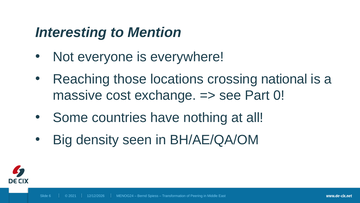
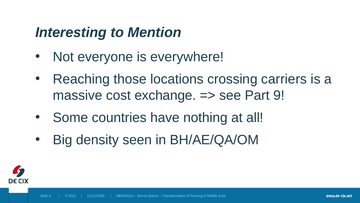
national: national -> carriers
0: 0 -> 9
